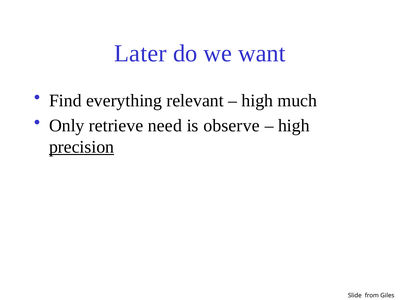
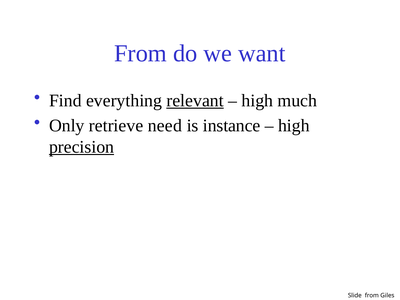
Later at (140, 53): Later -> From
relevant underline: none -> present
observe: observe -> instance
